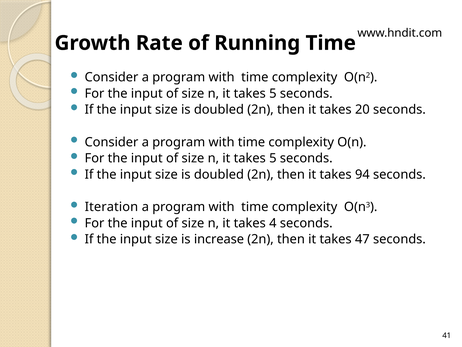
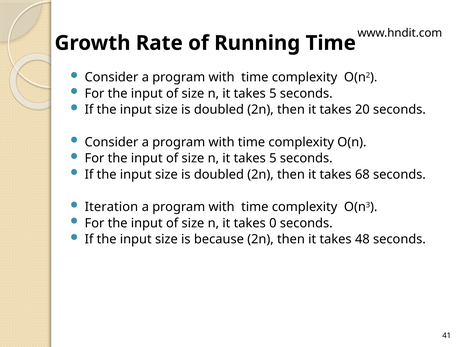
94: 94 -> 68
4: 4 -> 0
increase: increase -> because
47: 47 -> 48
